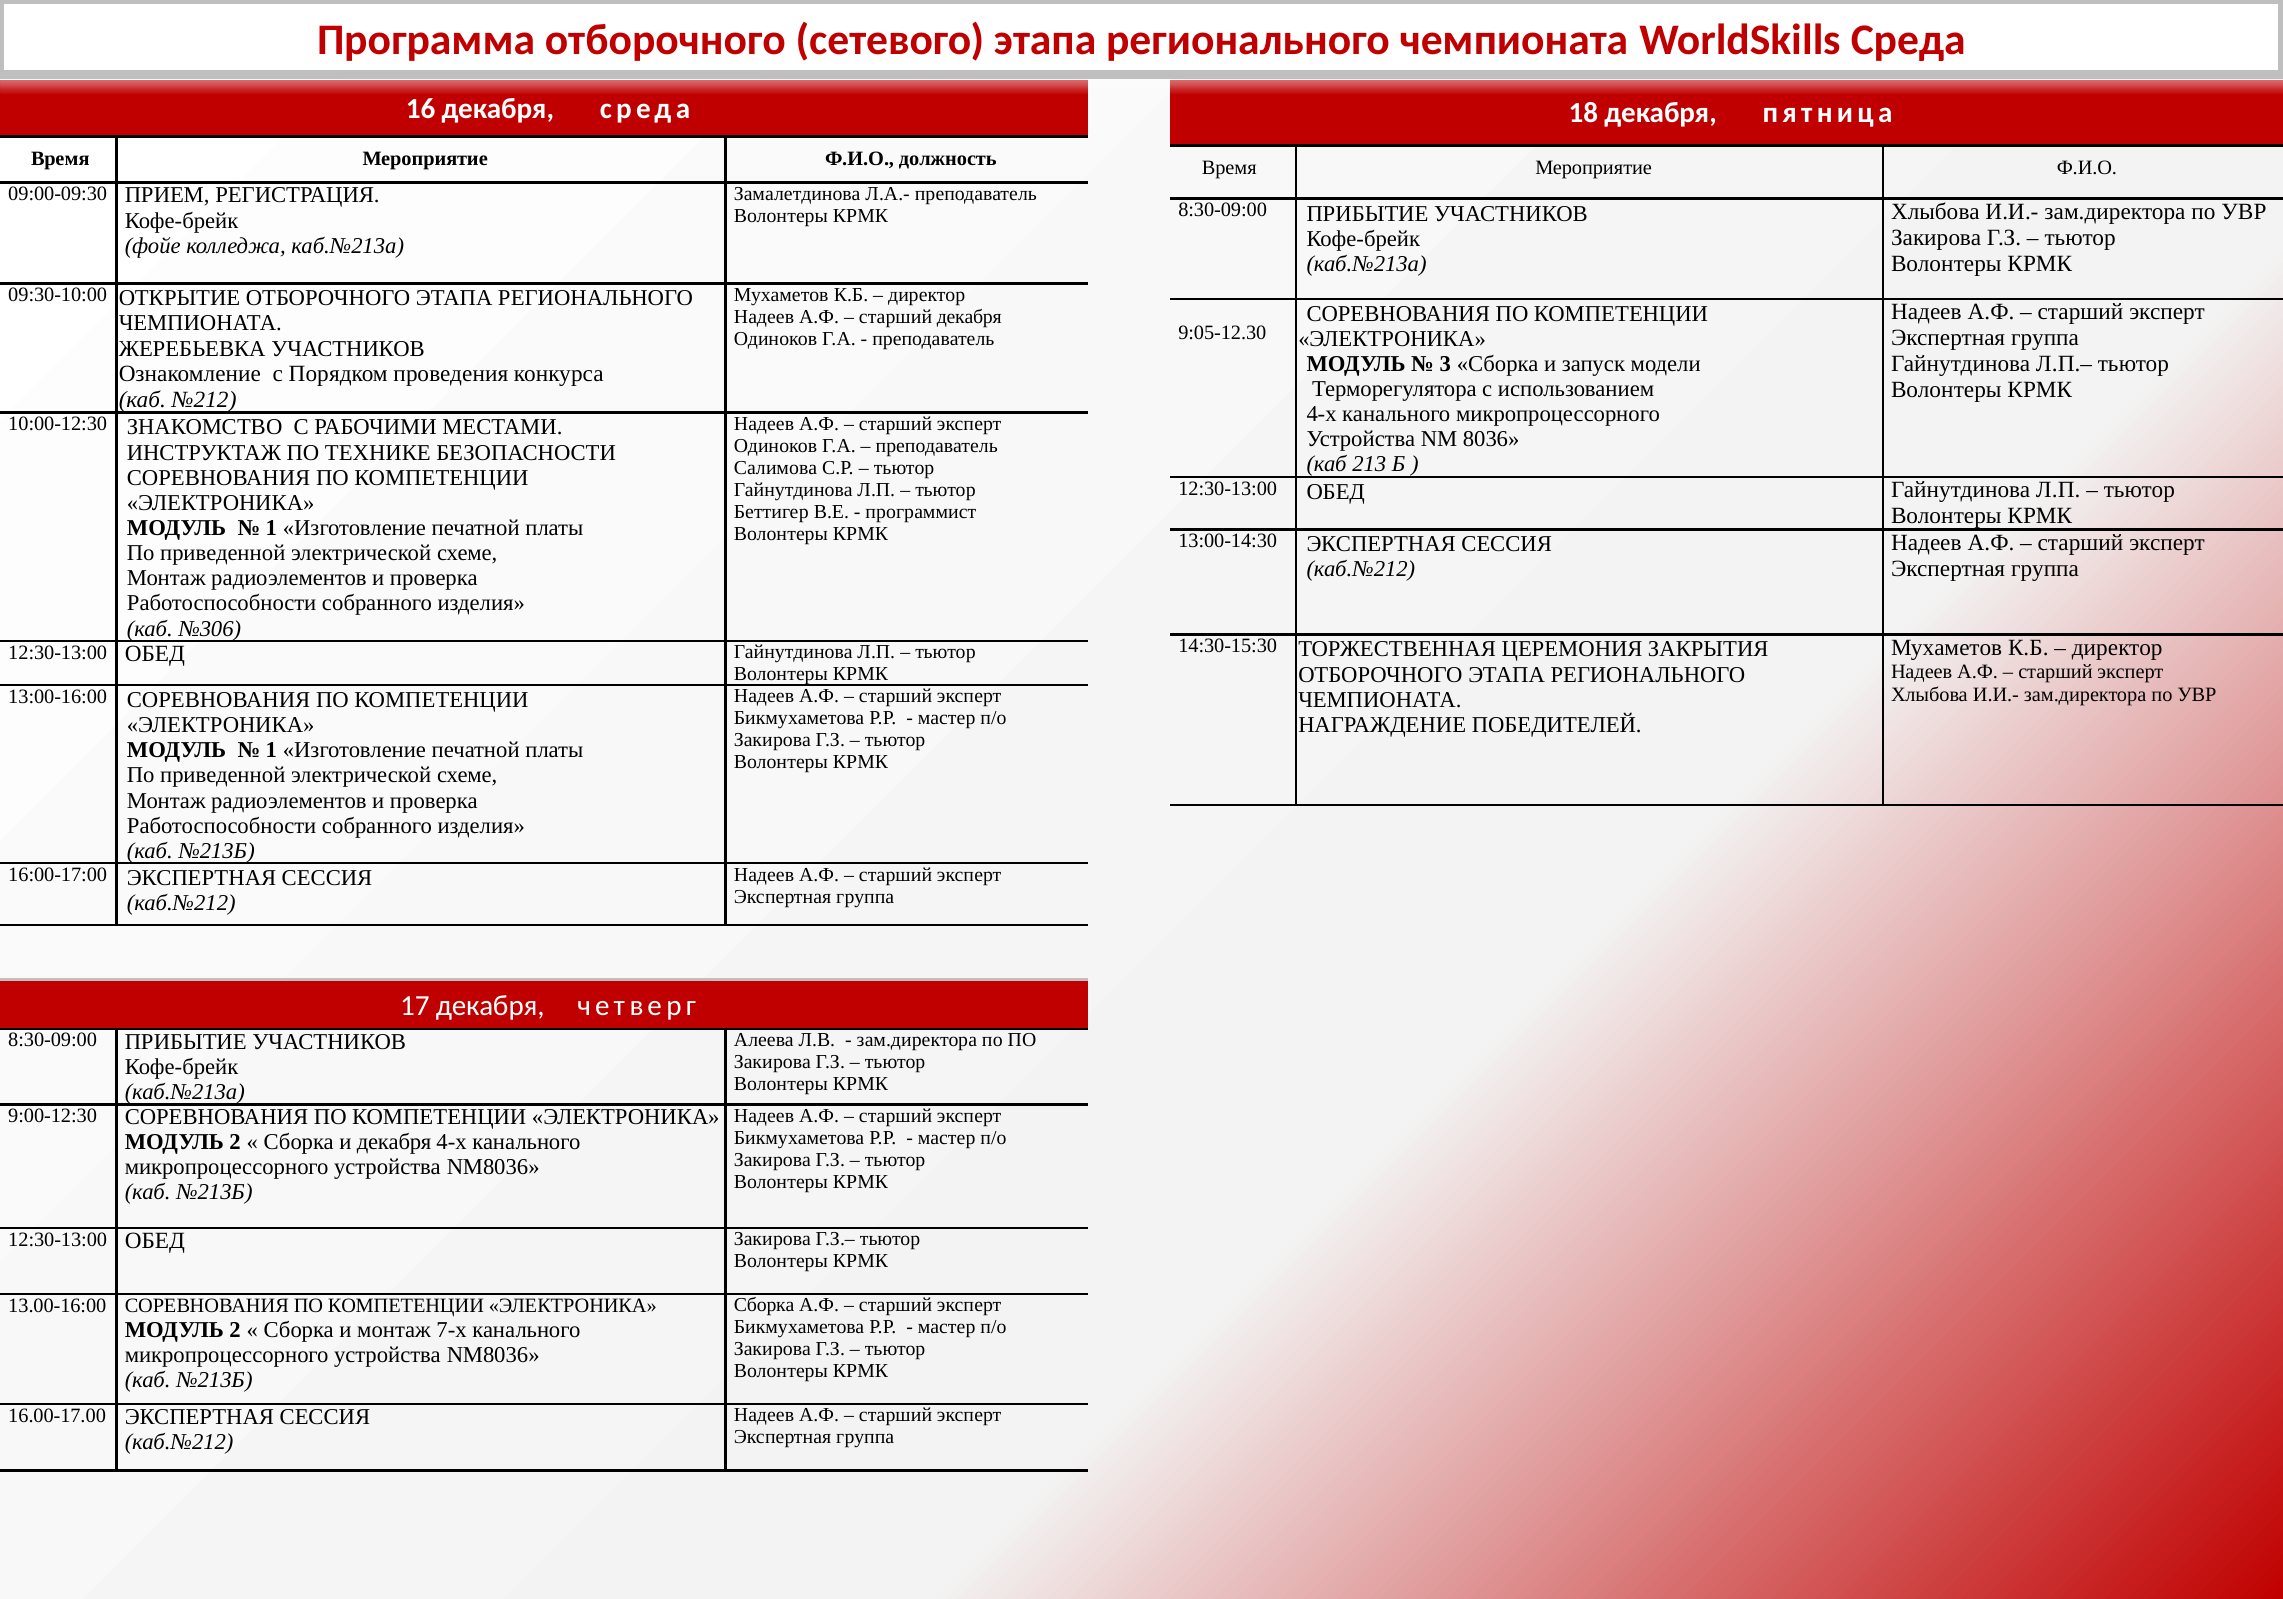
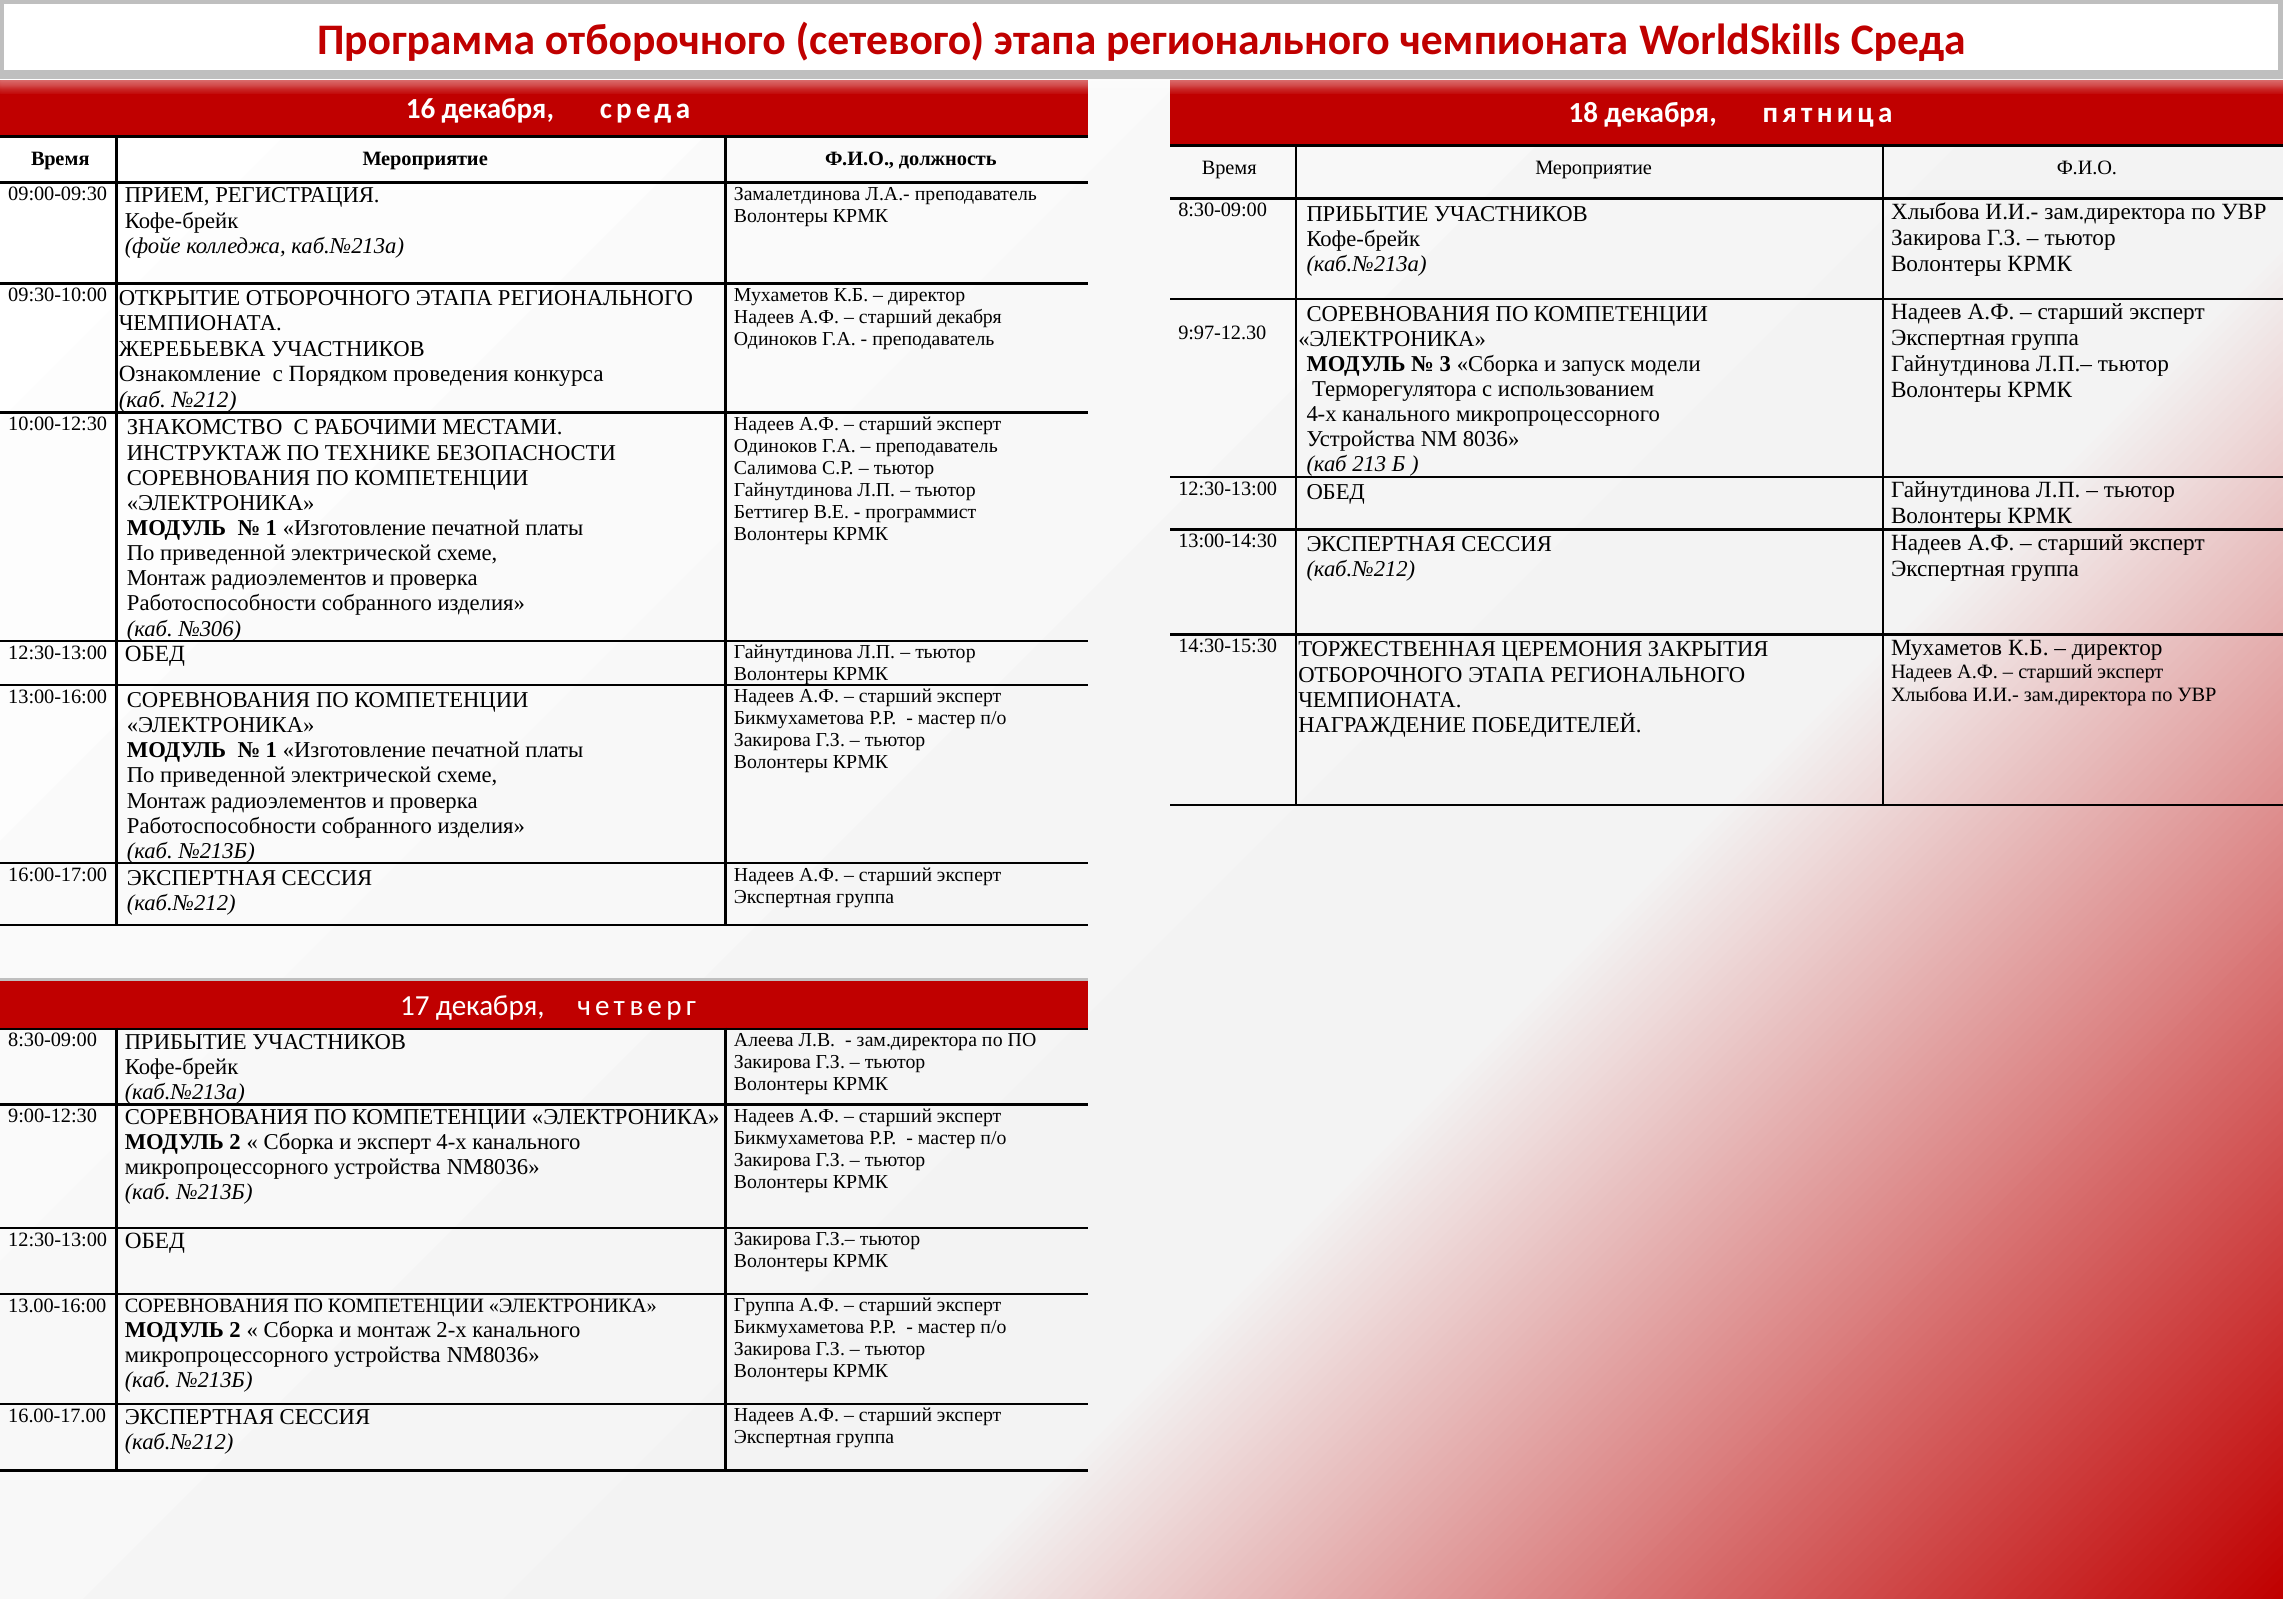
9:05-12.30: 9:05-12.30 -> 9:97-12.30
и декабря: декабря -> эксперт
Сборка at (764, 1305): Сборка -> Группа
7-х: 7-х -> 2-х
